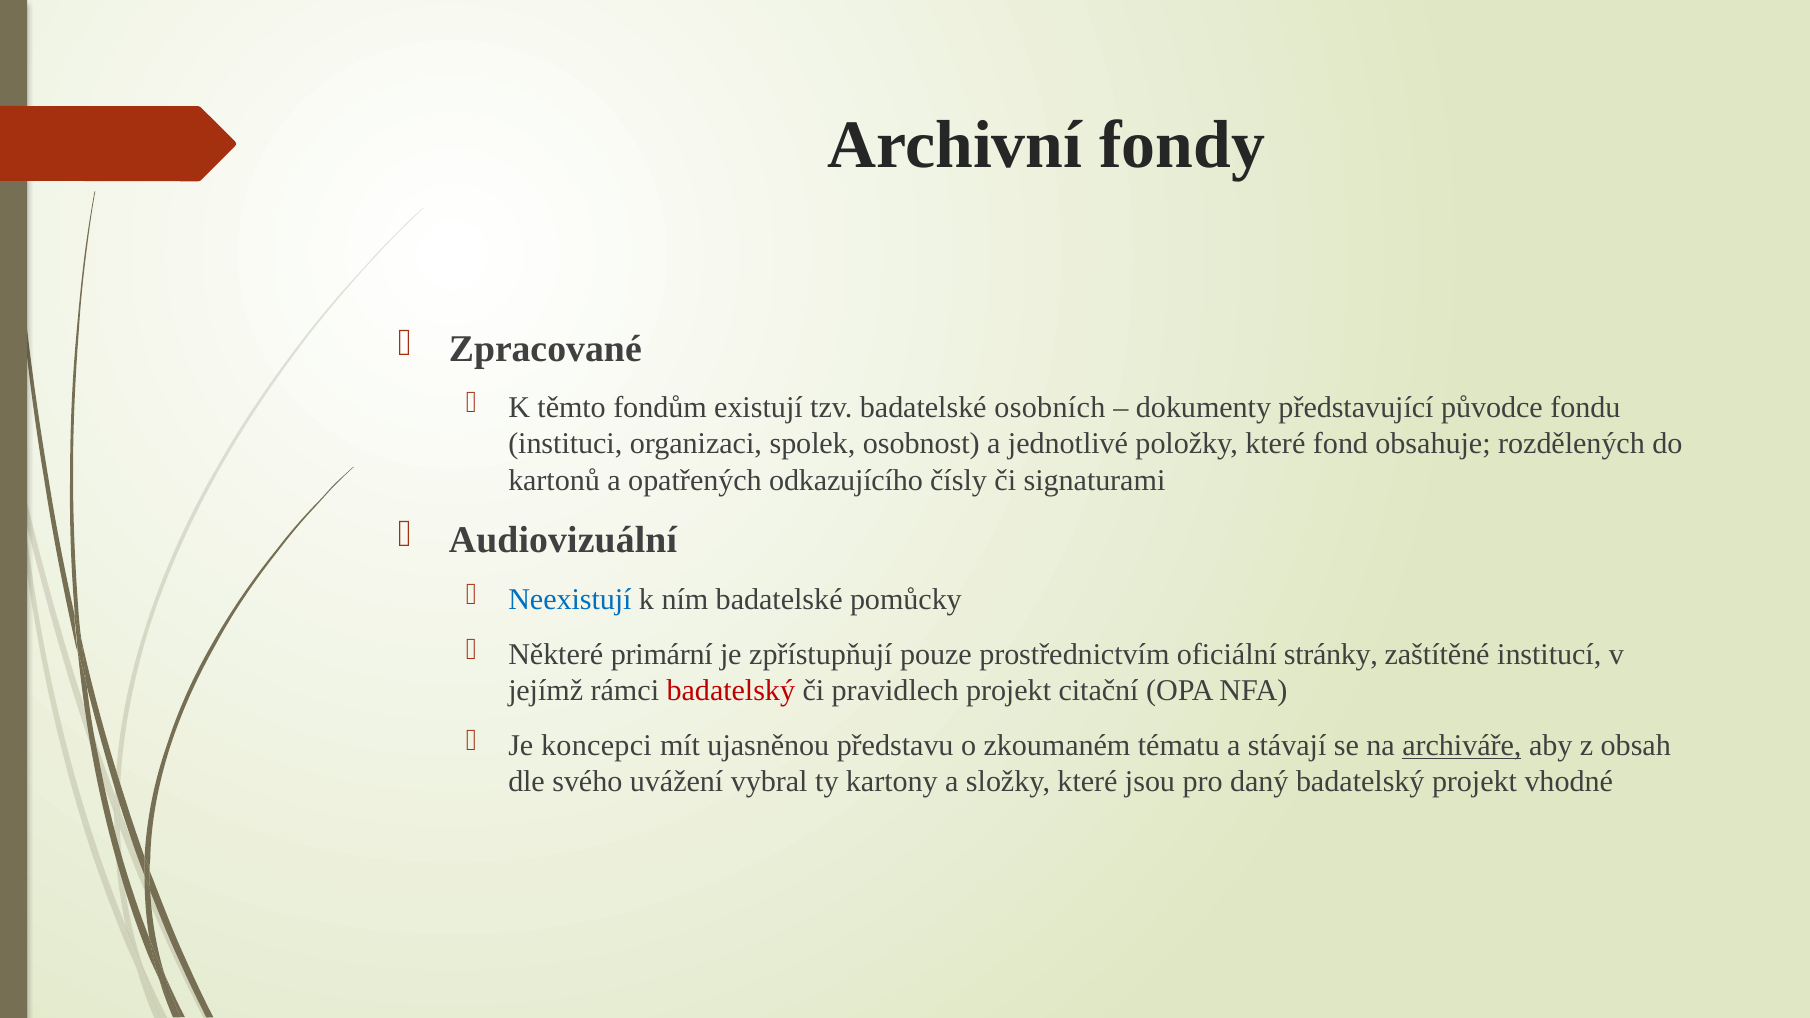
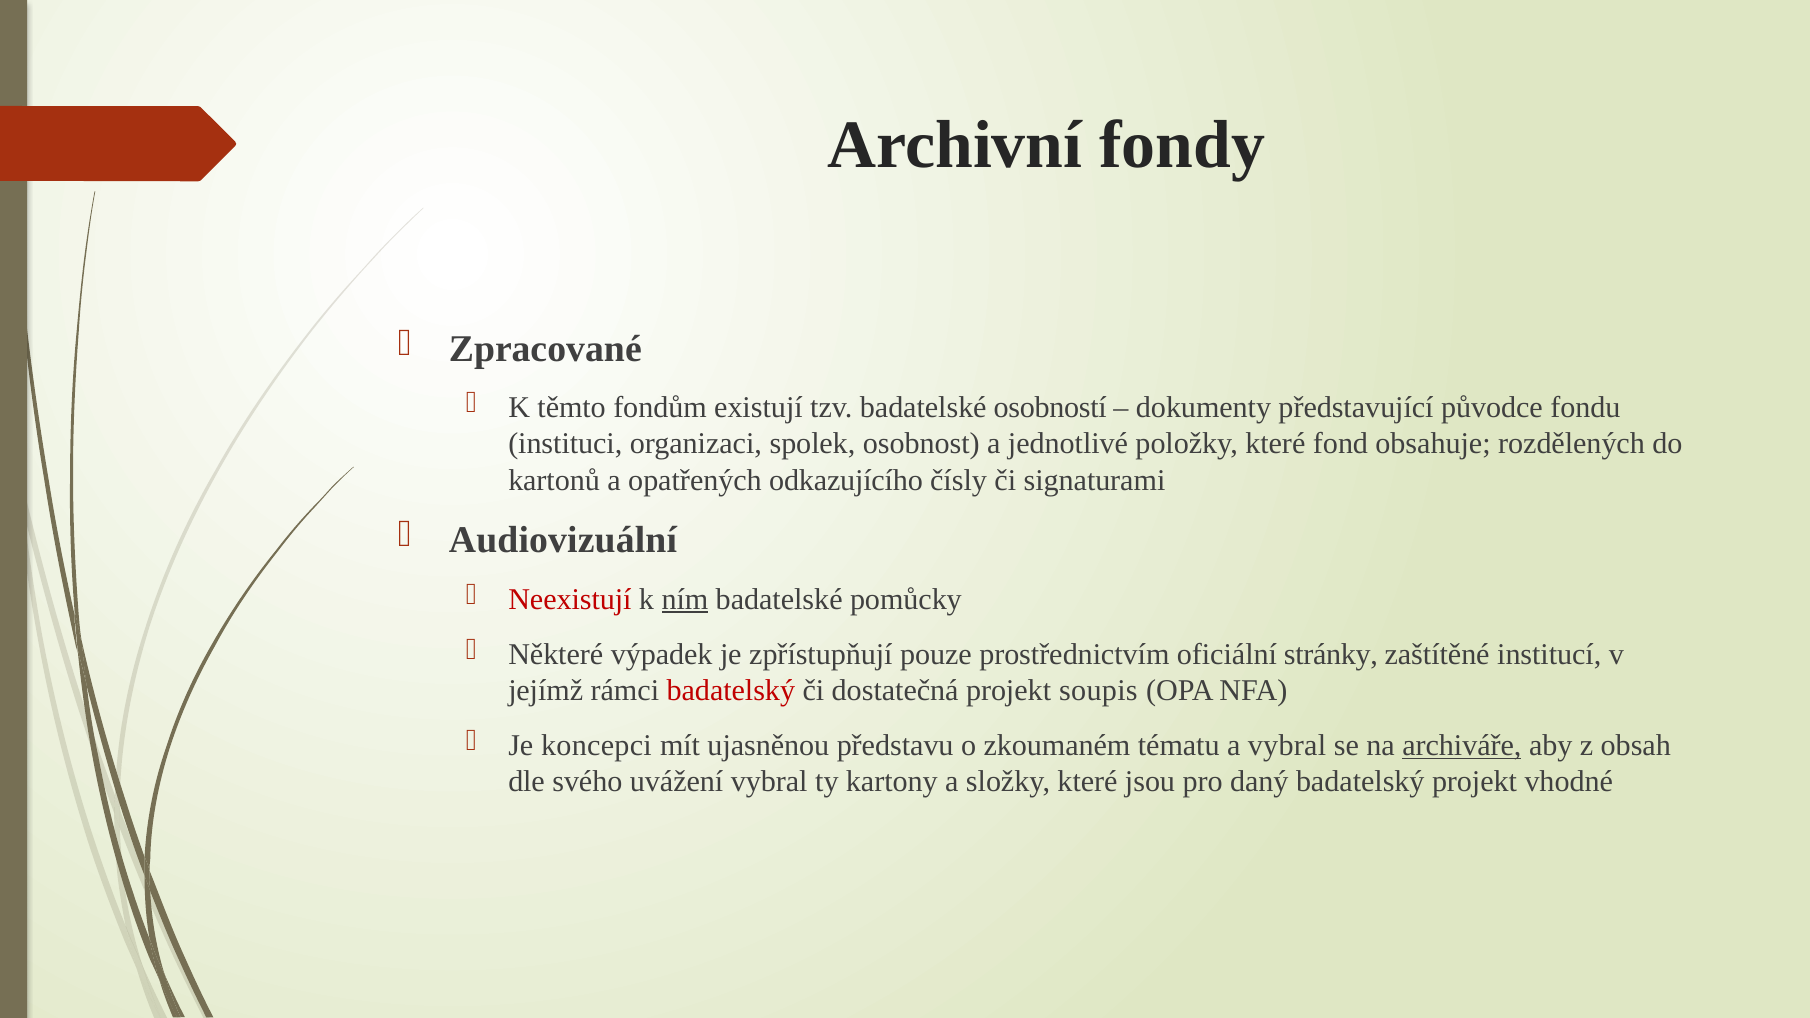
osobních: osobních -> osobností
Neexistují colour: blue -> red
ním underline: none -> present
primární: primární -> výpadek
pravidlech: pravidlech -> dostatečná
citační: citační -> soupis
a stávají: stávají -> vybral
